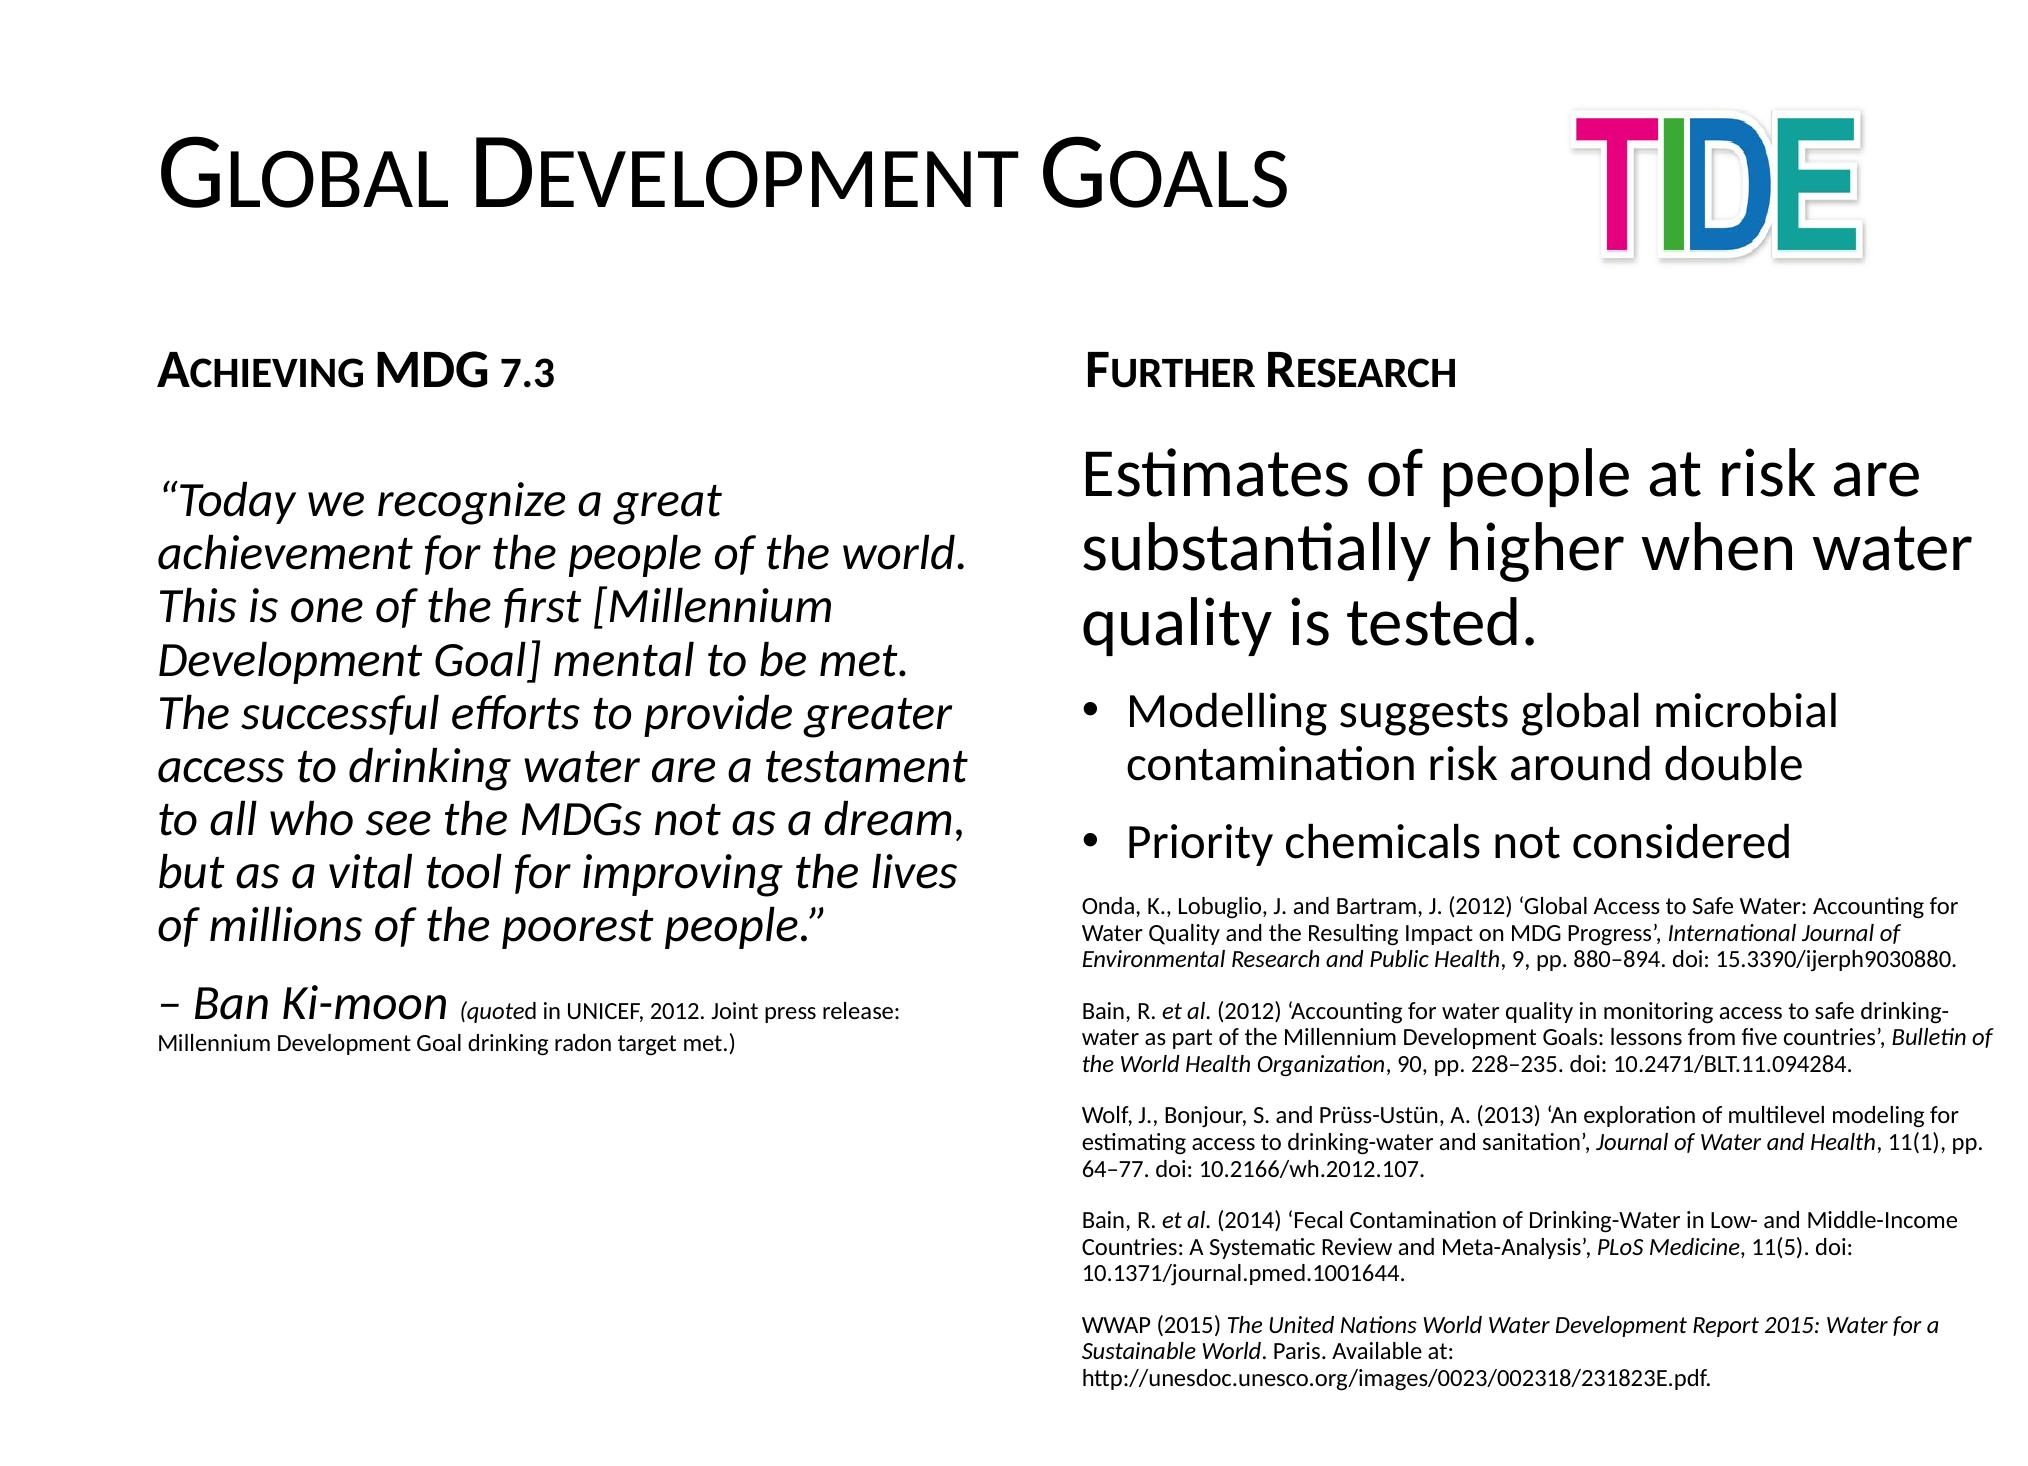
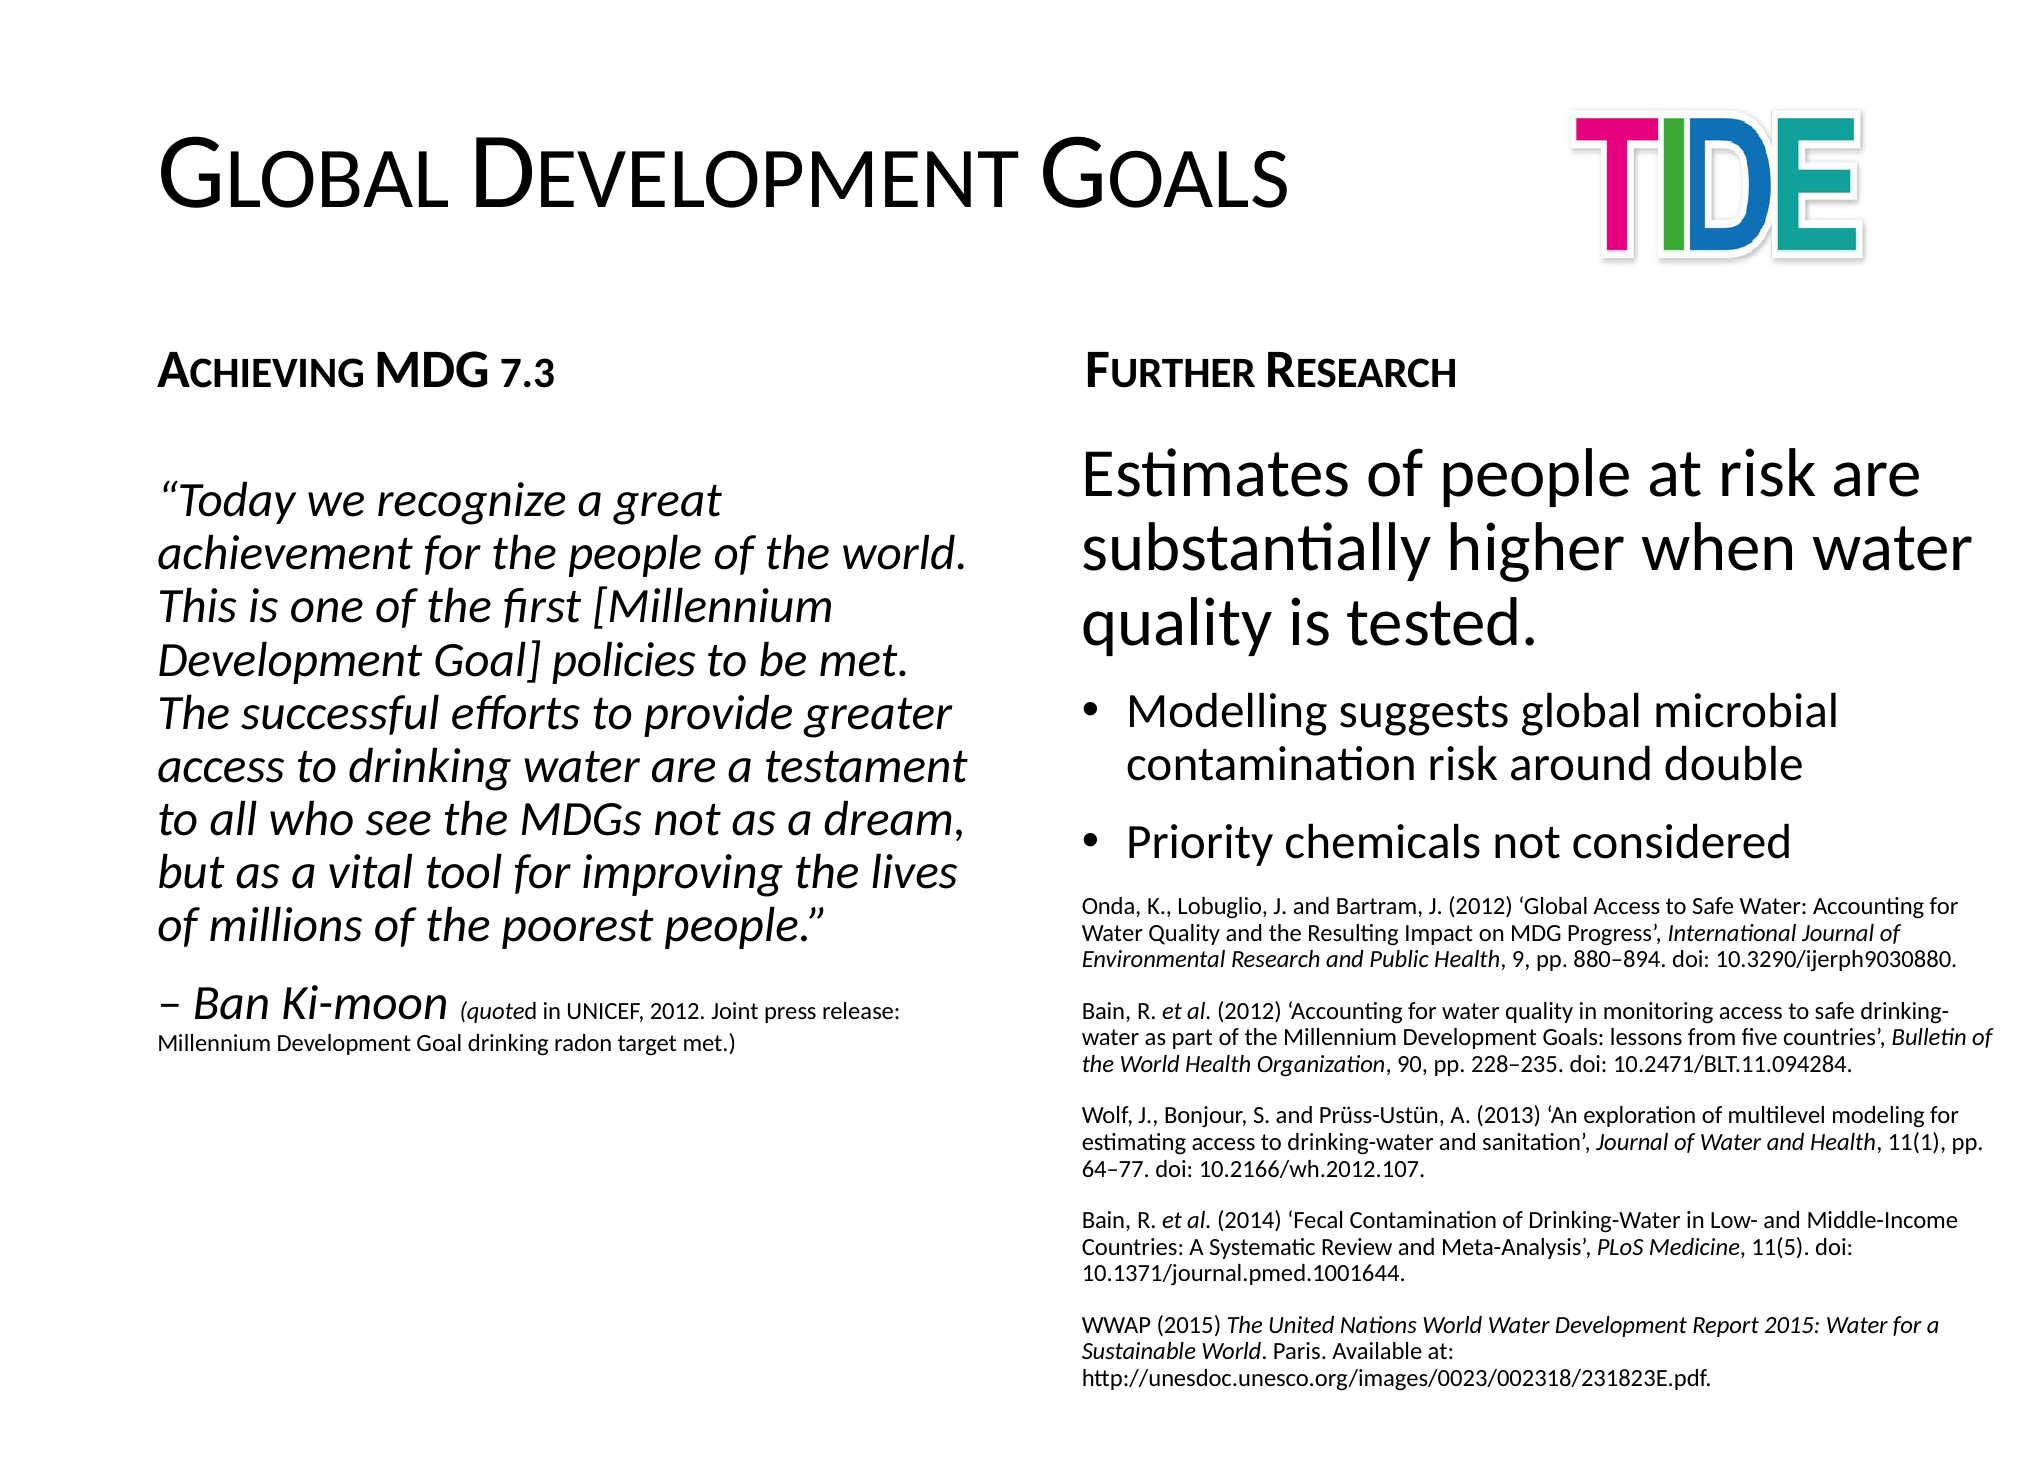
mental: mental -> policies
15.3390/ijerph9030880: 15.3390/ijerph9030880 -> 10.3290/ijerph9030880
